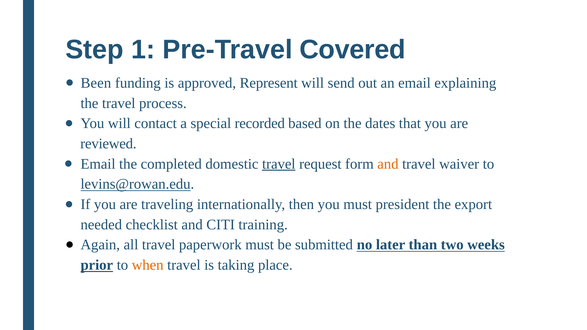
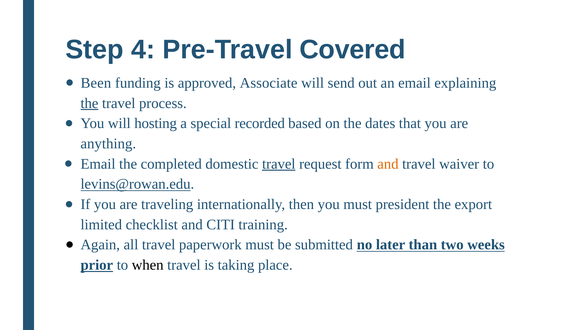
1: 1 -> 4
Represent: Represent -> Associate
the at (89, 103) underline: none -> present
contact: contact -> hosting
reviewed: reviewed -> anything
needed: needed -> limited
when colour: orange -> black
